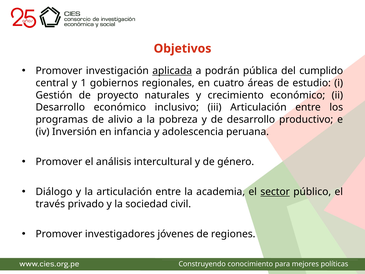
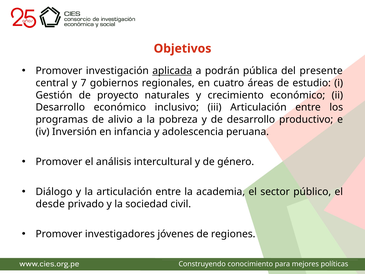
cumplido: cumplido -> presente
1: 1 -> 7
sector underline: present -> none
través: través -> desde
